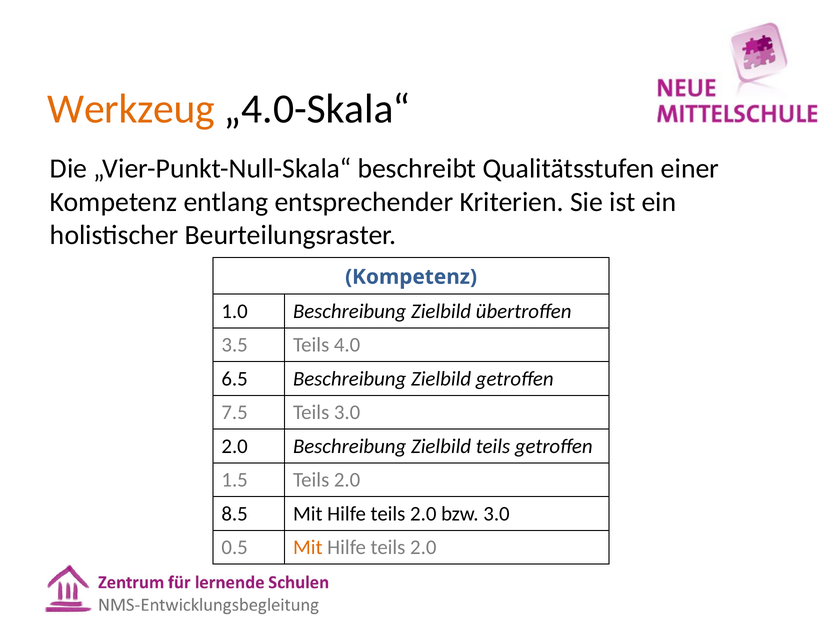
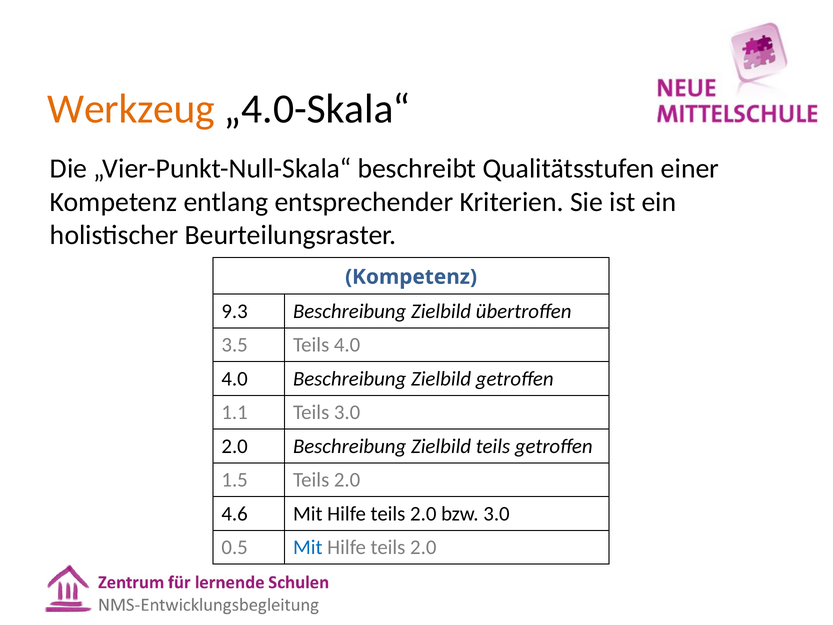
1.0: 1.0 -> 9.3
6.5 at (235, 379): 6.5 -> 4.0
7.5: 7.5 -> 1.1
8.5: 8.5 -> 4.6
Mit at (308, 547) colour: orange -> blue
